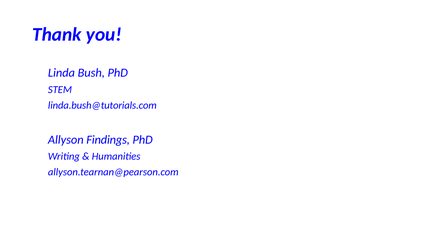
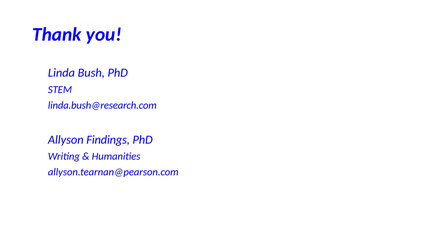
linda.bush@tutorials.com: linda.bush@tutorials.com -> linda.bush@research.com
